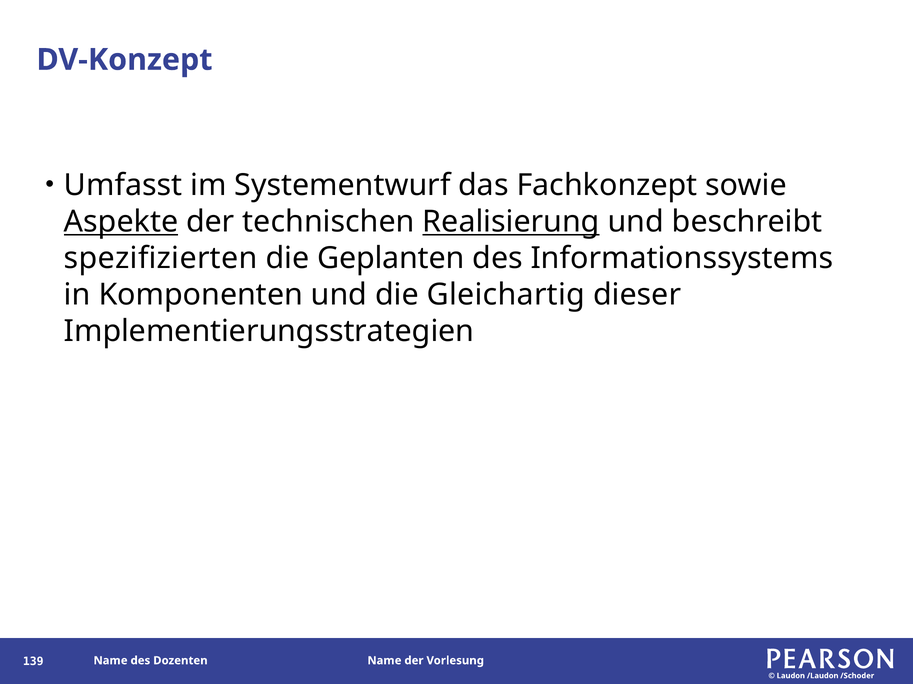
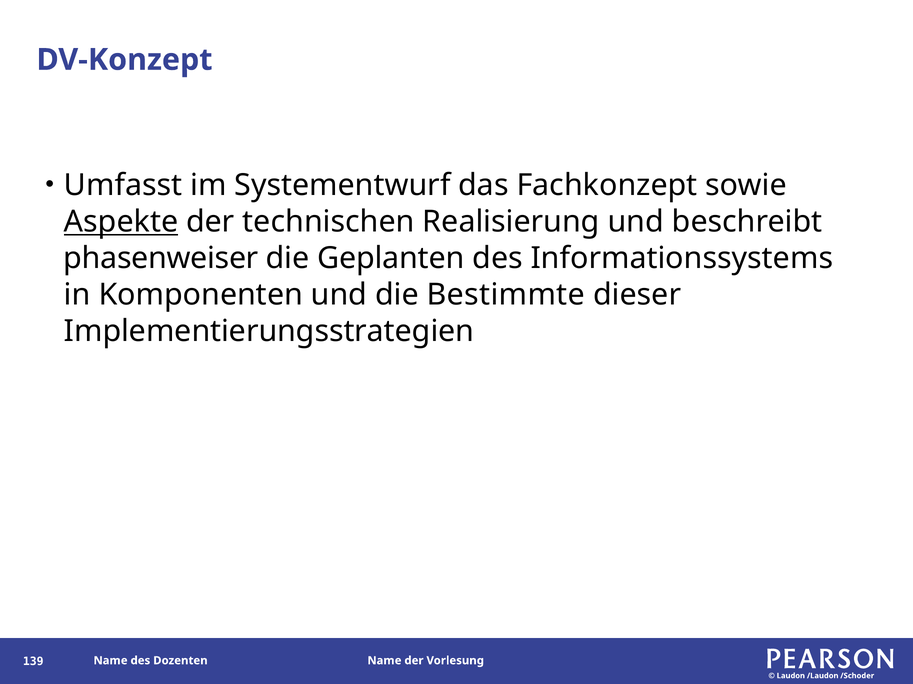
Realisierung underline: present -> none
spezifizierten: spezifizierten -> phasenweiser
Gleichartig: Gleichartig -> Bestimmte
